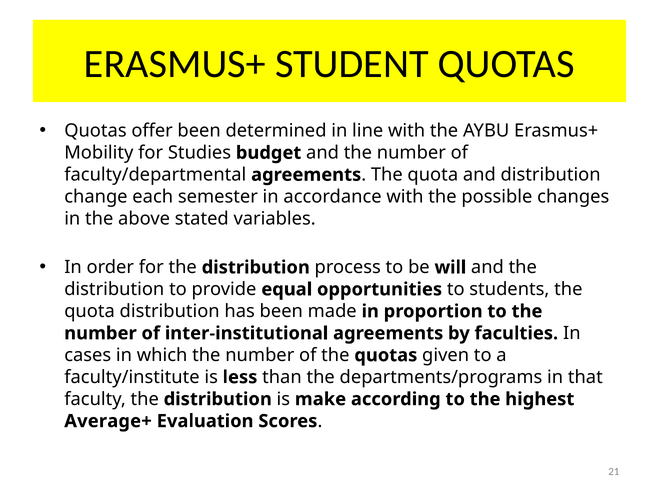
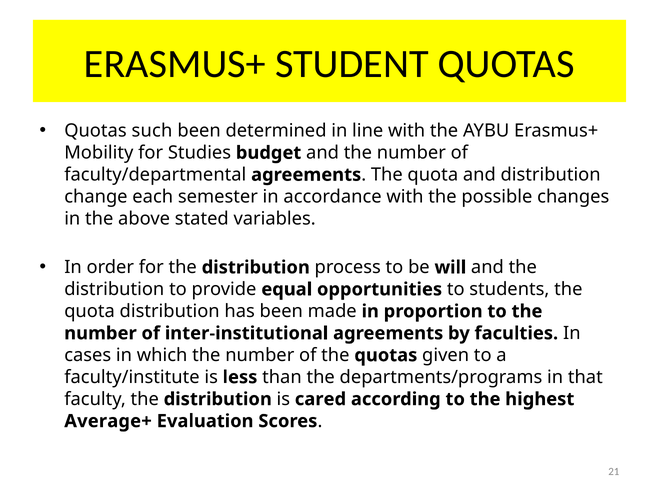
offer: offer -> such
make: make -> cared
